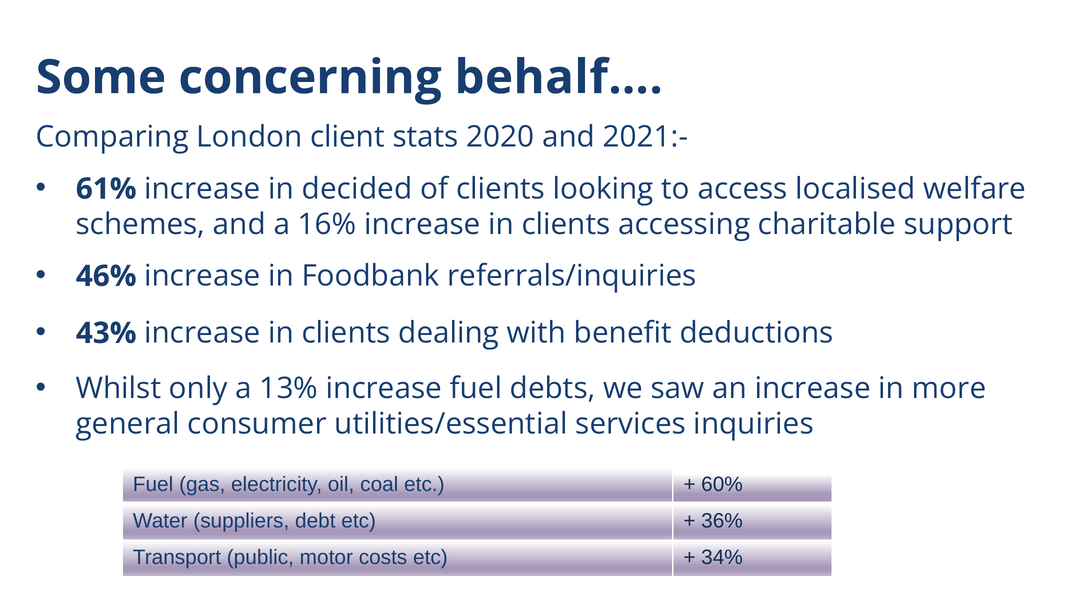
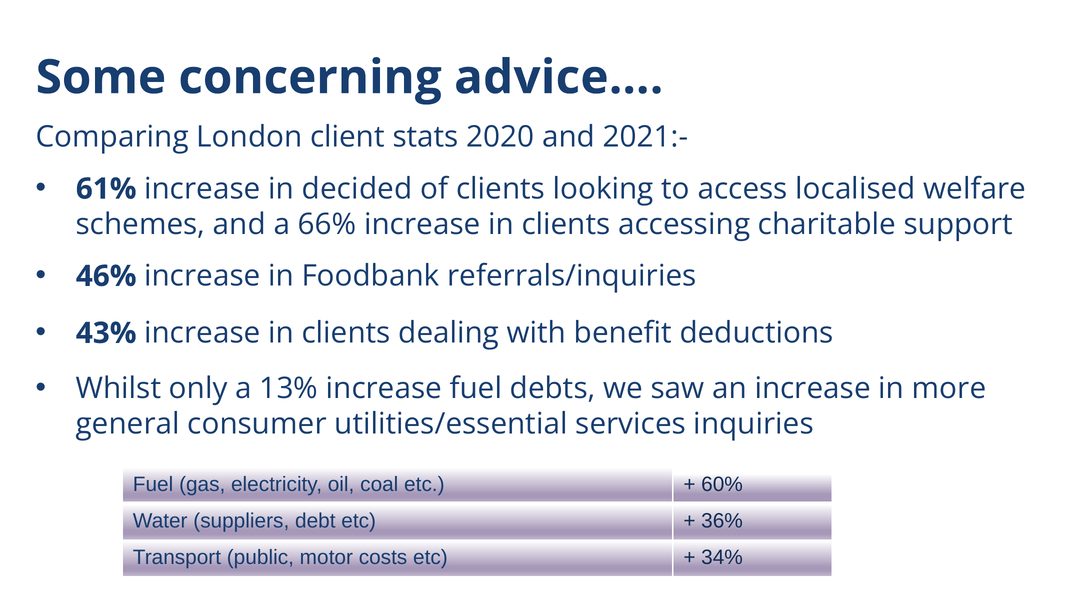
behalf…: behalf… -> advice…
16%: 16% -> 66%
